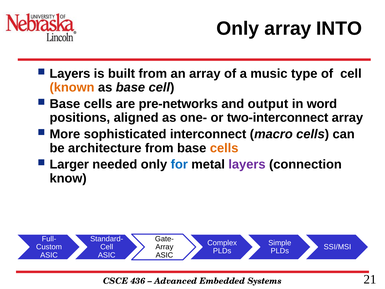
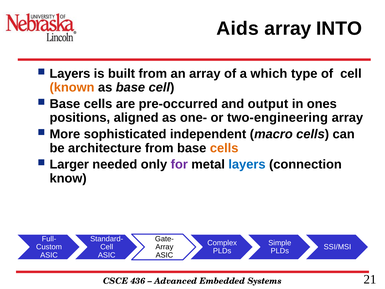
Only at (238, 29): Only -> Aids
music: music -> which
pre-networks: pre-networks -> pre-occurred
word: word -> ones
two-interconnect: two-interconnect -> two-engineering
interconnect: interconnect -> independent
for colour: blue -> purple
layers at (247, 164) colour: purple -> blue
